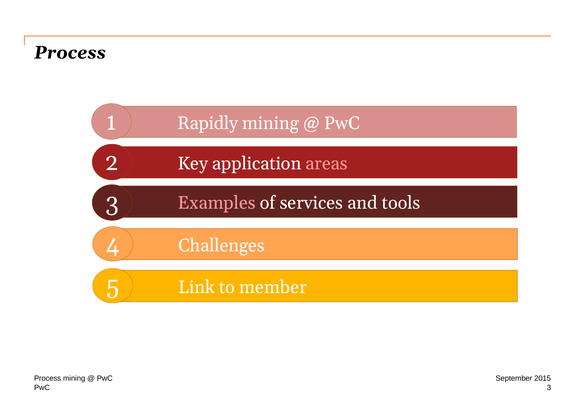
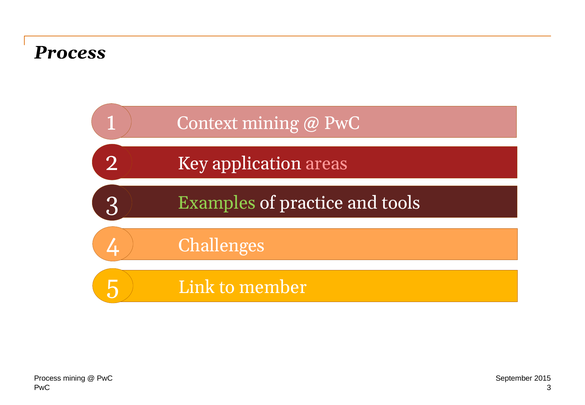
Rapidly: Rapidly -> Context
Examples colour: pink -> light green
services: services -> practice
